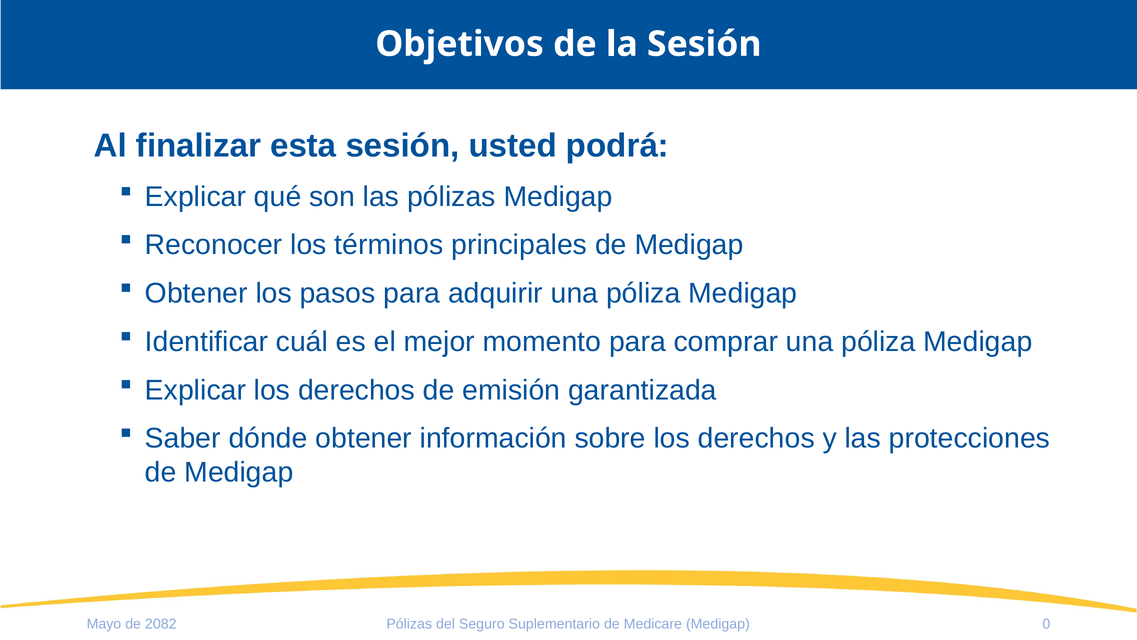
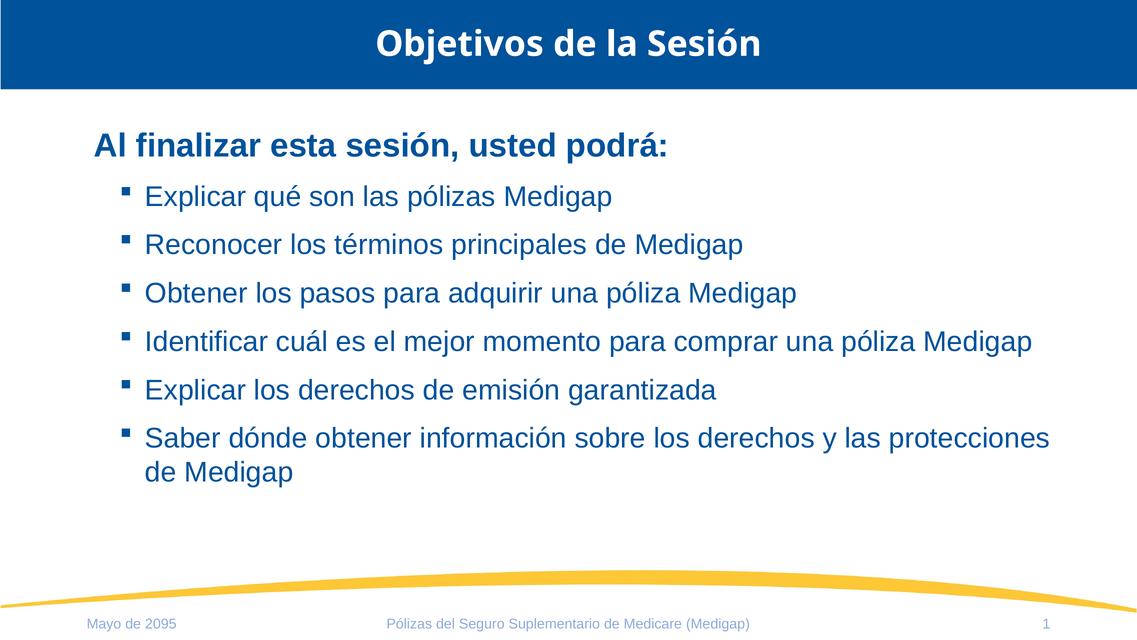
2082: 2082 -> 2095
0: 0 -> 1
